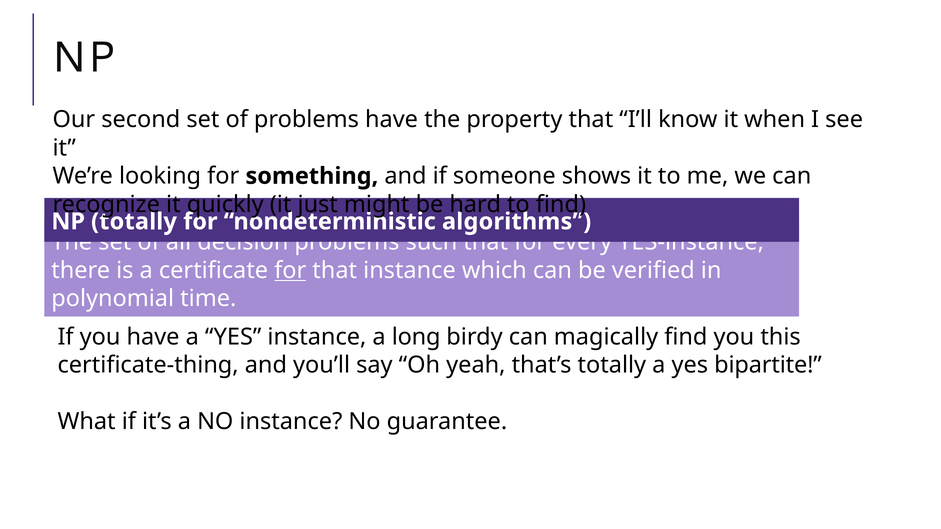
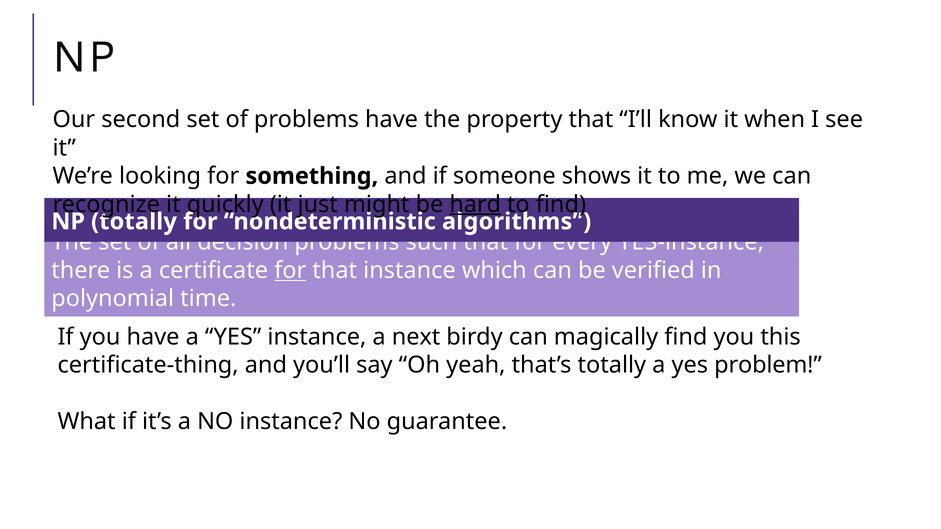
hard underline: none -> present
long: long -> next
bipartite: bipartite -> problem
